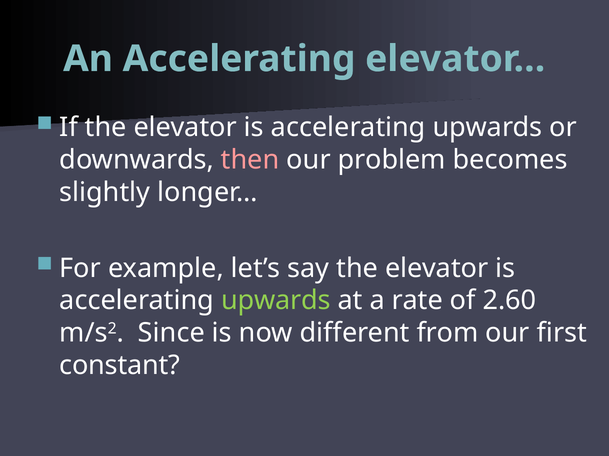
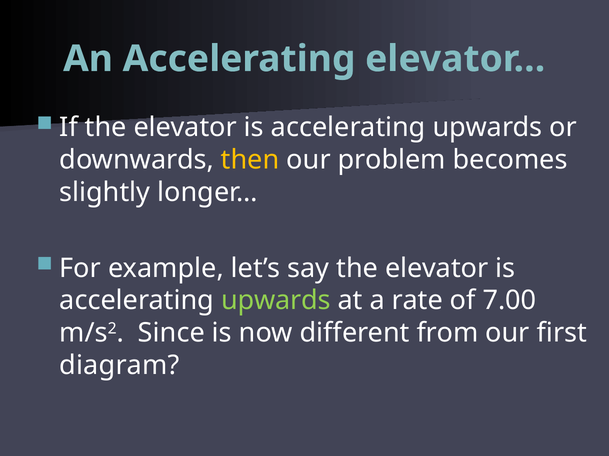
then colour: pink -> yellow
2.60: 2.60 -> 7.00
constant: constant -> diagram
